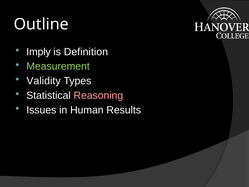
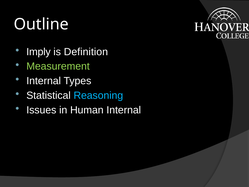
Validity at (44, 81): Validity -> Internal
Reasoning colour: pink -> light blue
Human Results: Results -> Internal
